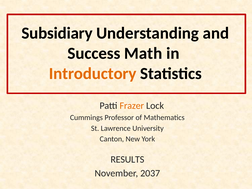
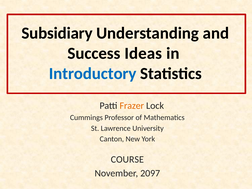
Math: Math -> Ideas
Introductory colour: orange -> blue
RESULTS: RESULTS -> COURSE
2037: 2037 -> 2097
